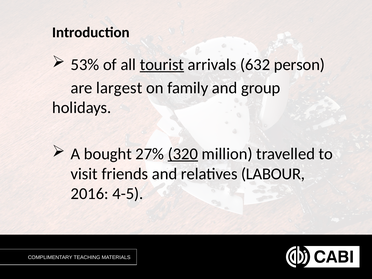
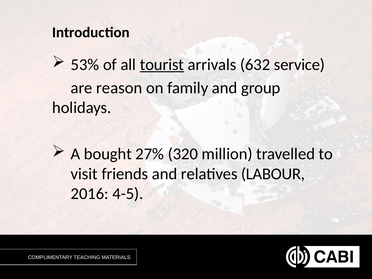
person: person -> service
largest: largest -> reason
320 underline: present -> none
